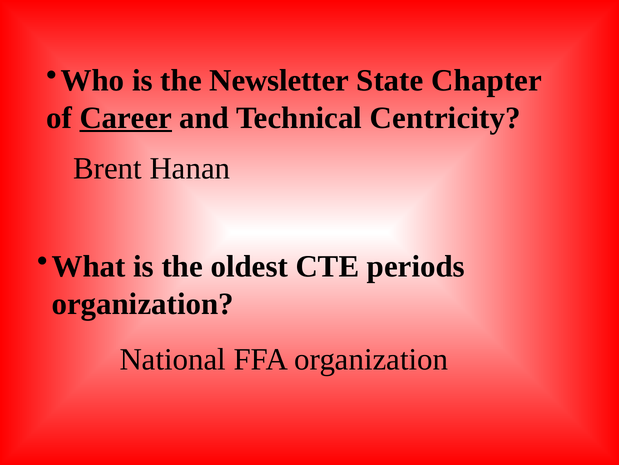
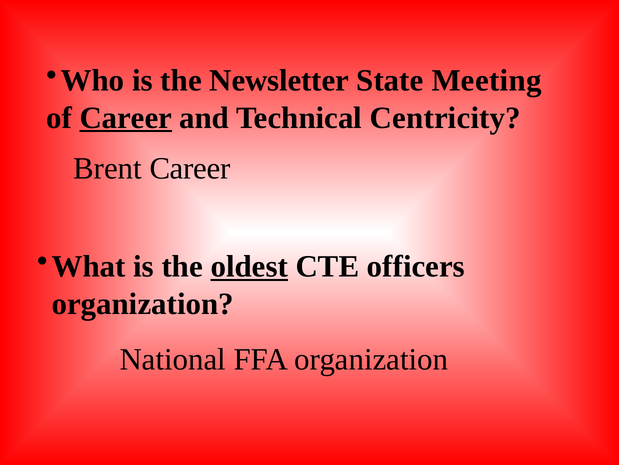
Chapter: Chapter -> Meeting
Brent Hanan: Hanan -> Career
oldest underline: none -> present
periods: periods -> officers
